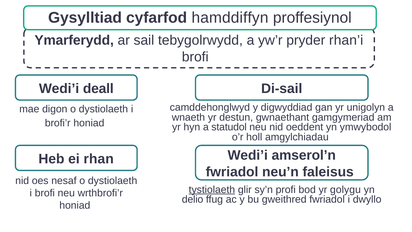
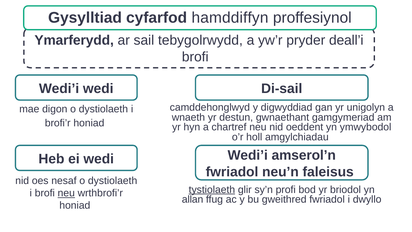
rhan’i: rhan’i -> deall’i
Wedi’i deall: deall -> wedi
statudol: statudol -> chartref
ei rhan: rhan -> wedi
golygu: golygu -> briodol
neu at (66, 193) underline: none -> present
delio: delio -> allan
